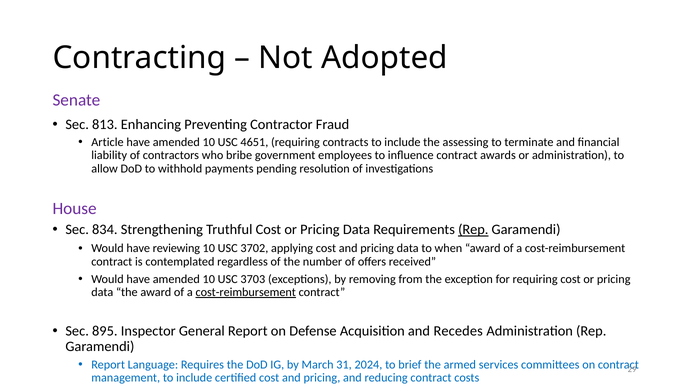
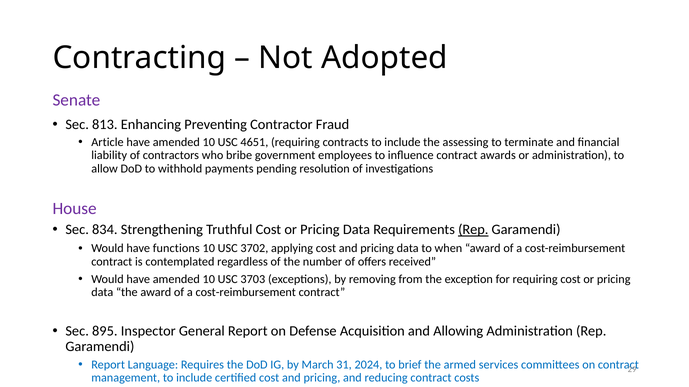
reviewing: reviewing -> functions
cost-reimbursement at (246, 293) underline: present -> none
Recedes: Recedes -> Allowing
